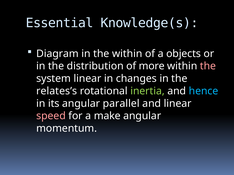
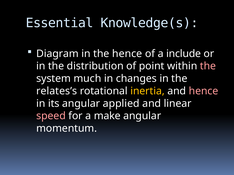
the within: within -> hence
objects: objects -> include
more: more -> point
system linear: linear -> much
inertia colour: light green -> yellow
hence at (204, 91) colour: light blue -> pink
parallel: parallel -> applied
